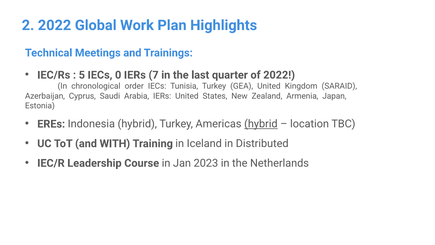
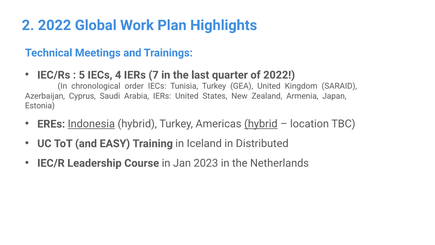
0: 0 -> 4
Indonesia underline: none -> present
WITH: WITH -> EASY
